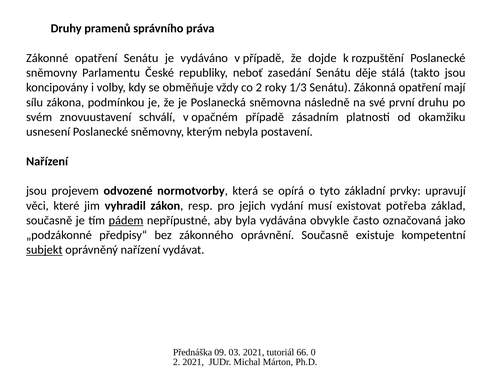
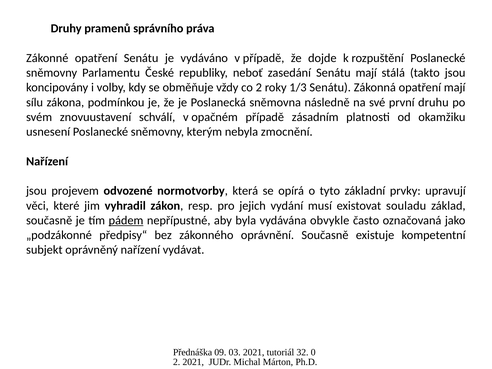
Senátu děje: děje -> mají
postavení: postavení -> zmocnění
potřeba: potřeba -> souladu
subjekt underline: present -> none
66: 66 -> 32
